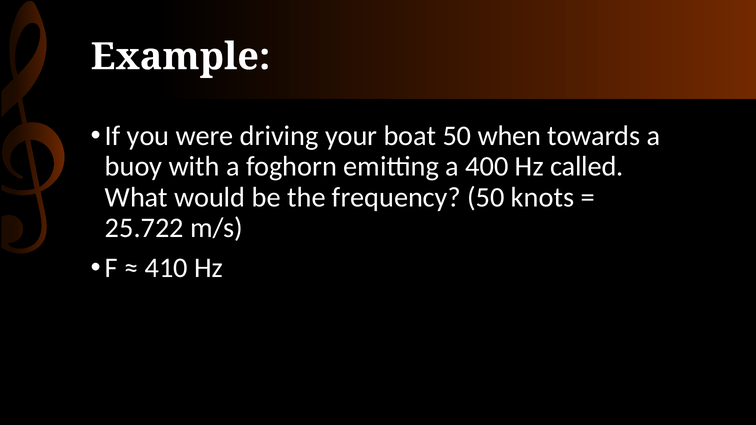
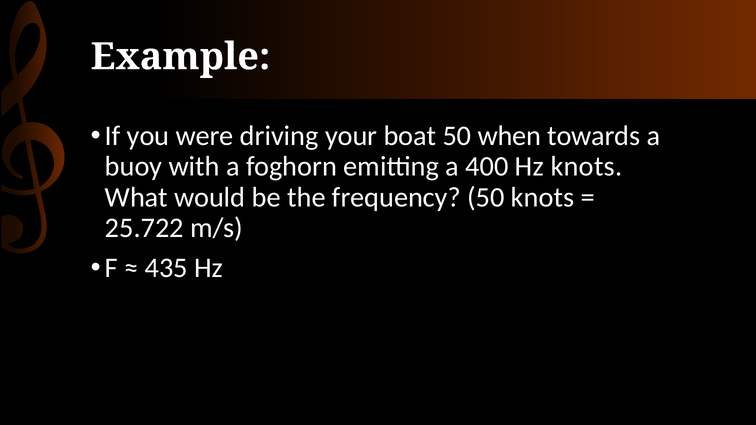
Hz called: called -> knots
410: 410 -> 435
